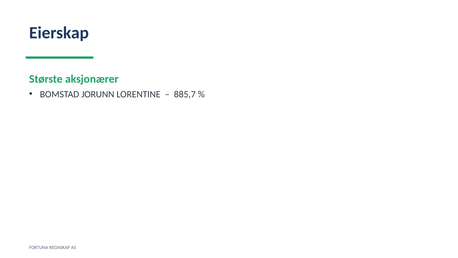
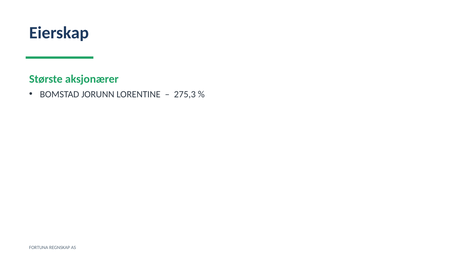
885,7: 885,7 -> 275,3
